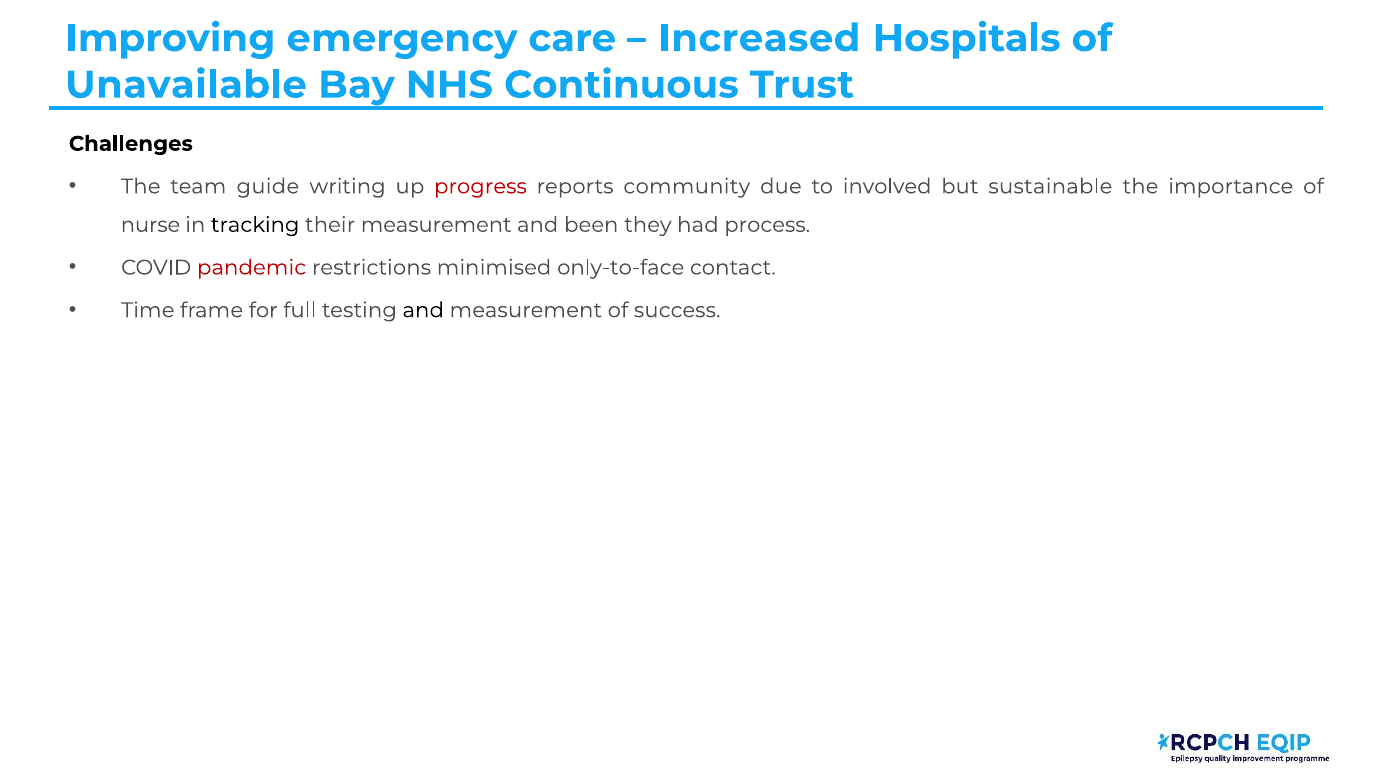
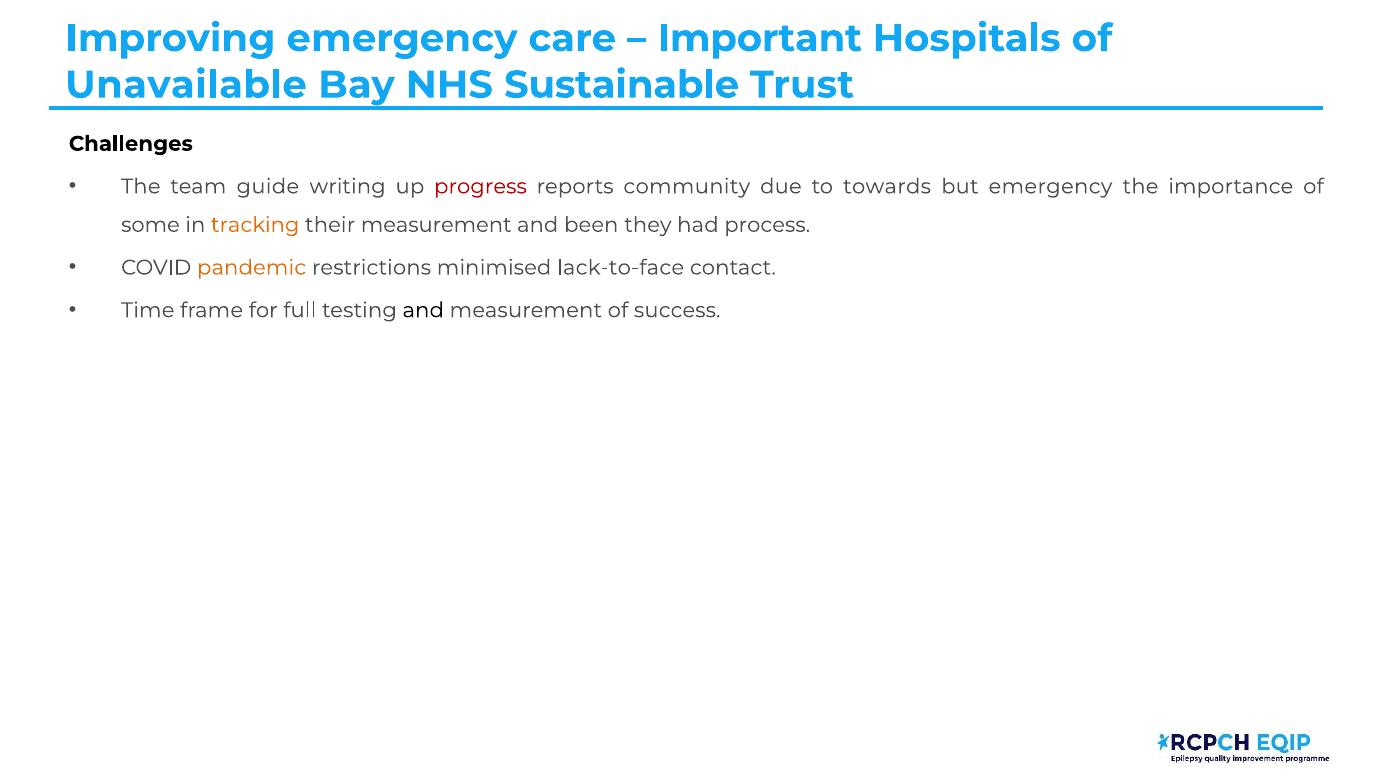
Increased: Increased -> Important
Continuous: Continuous -> Sustainable
involved: involved -> towards
but sustainable: sustainable -> emergency
nurse: nurse -> some
tracking colour: black -> orange
pandemic colour: red -> orange
only-to-face: only-to-face -> lack-to-face
